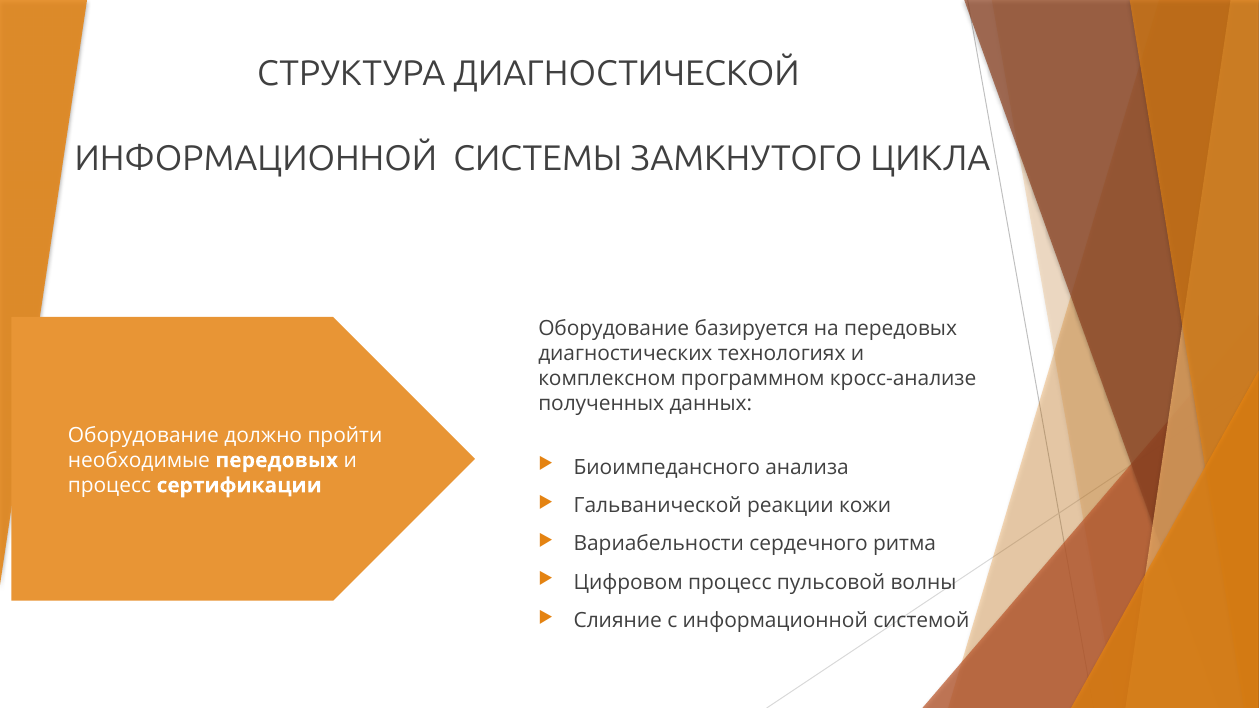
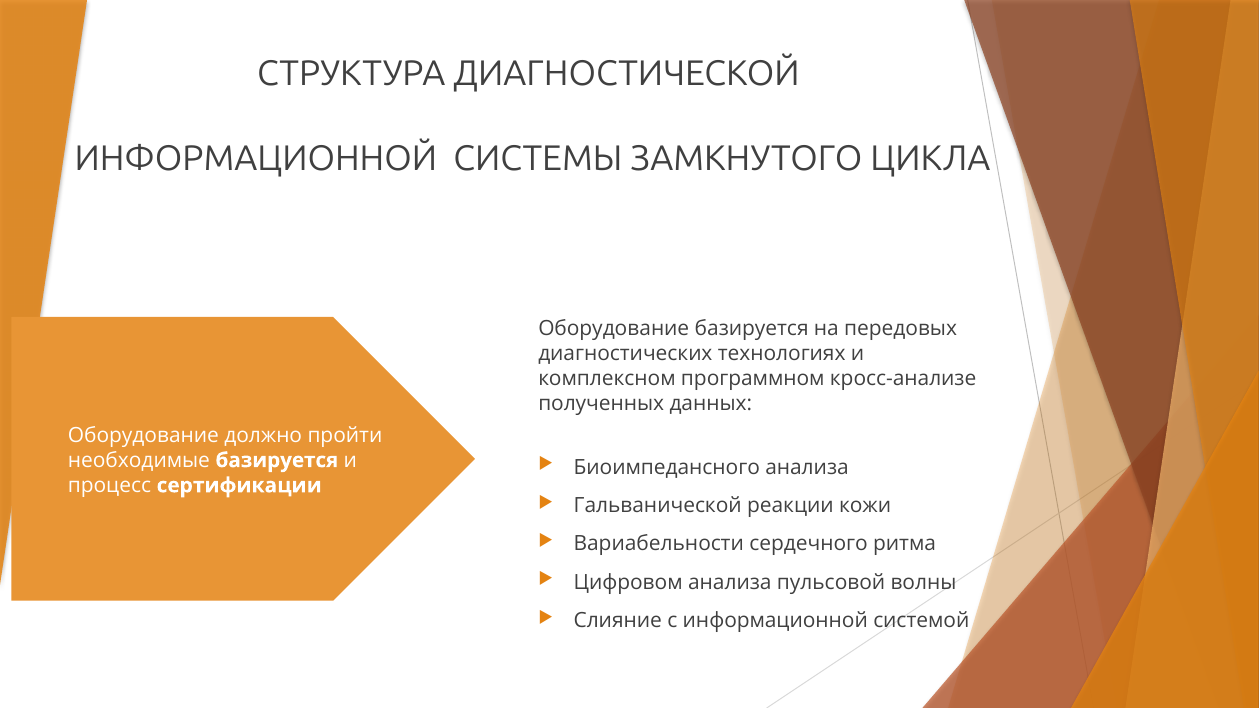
необходимые передовых: передовых -> базируется
Цифровом процесс: процесс -> анализа
